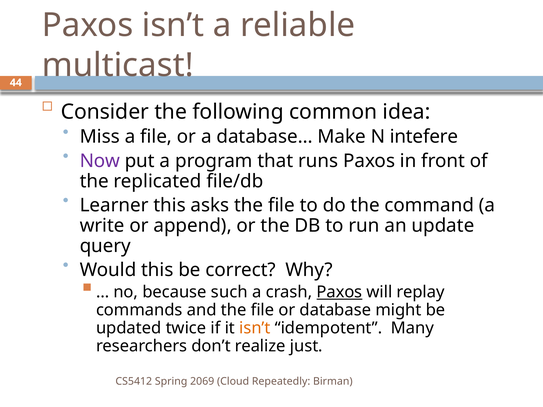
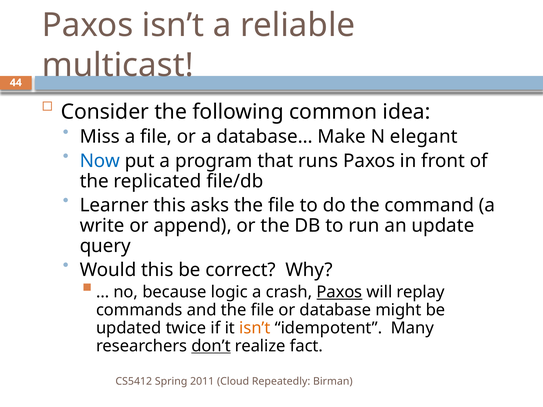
intefere: intefere -> elegant
Now colour: purple -> blue
such: such -> logic
don’t underline: none -> present
just: just -> fact
2069: 2069 -> 2011
